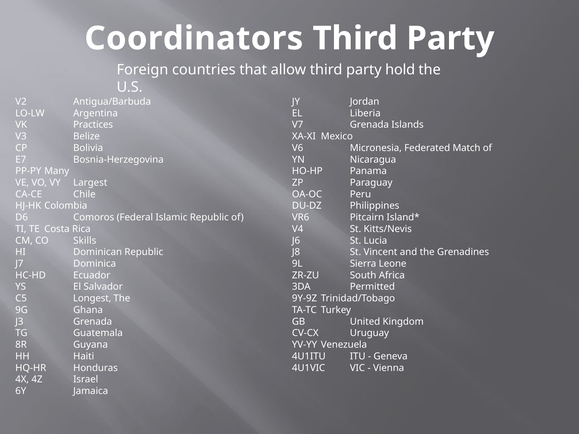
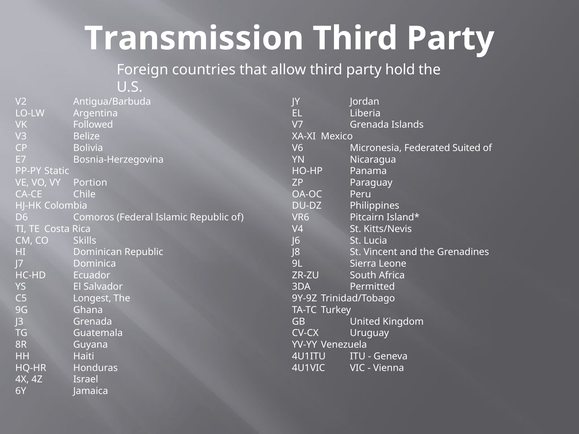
Coordinators: Coordinators -> Transmission
Practices: Practices -> Followed
Match: Match -> Suited
Many: Many -> Static
Largest: Largest -> Portion
